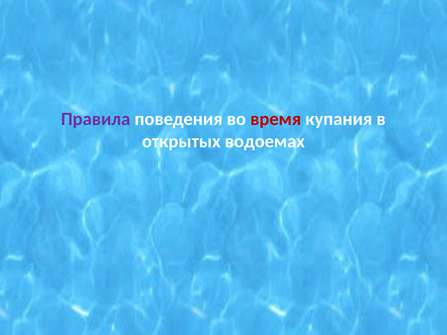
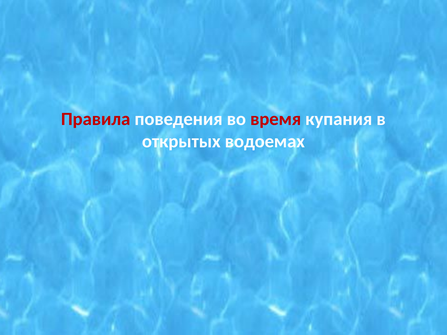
Правила colour: purple -> red
